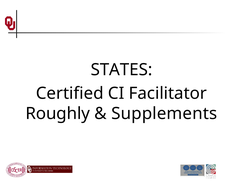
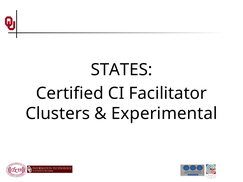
Roughly: Roughly -> Clusters
Supplements: Supplements -> Experimental
